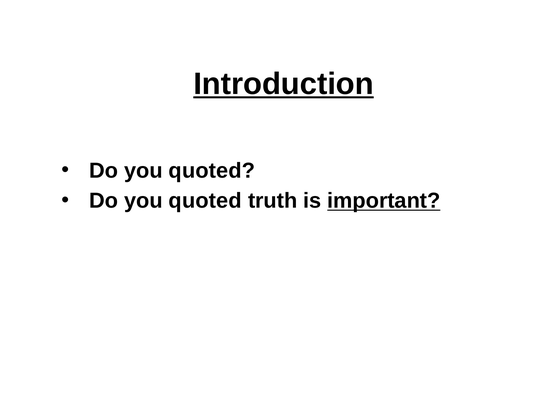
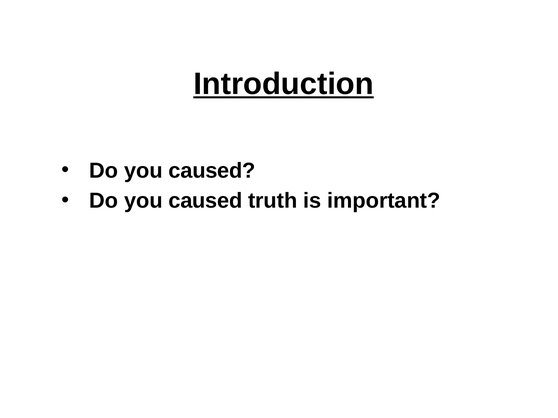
quoted at (212, 171): quoted -> caused
quoted at (205, 201): quoted -> caused
important underline: present -> none
